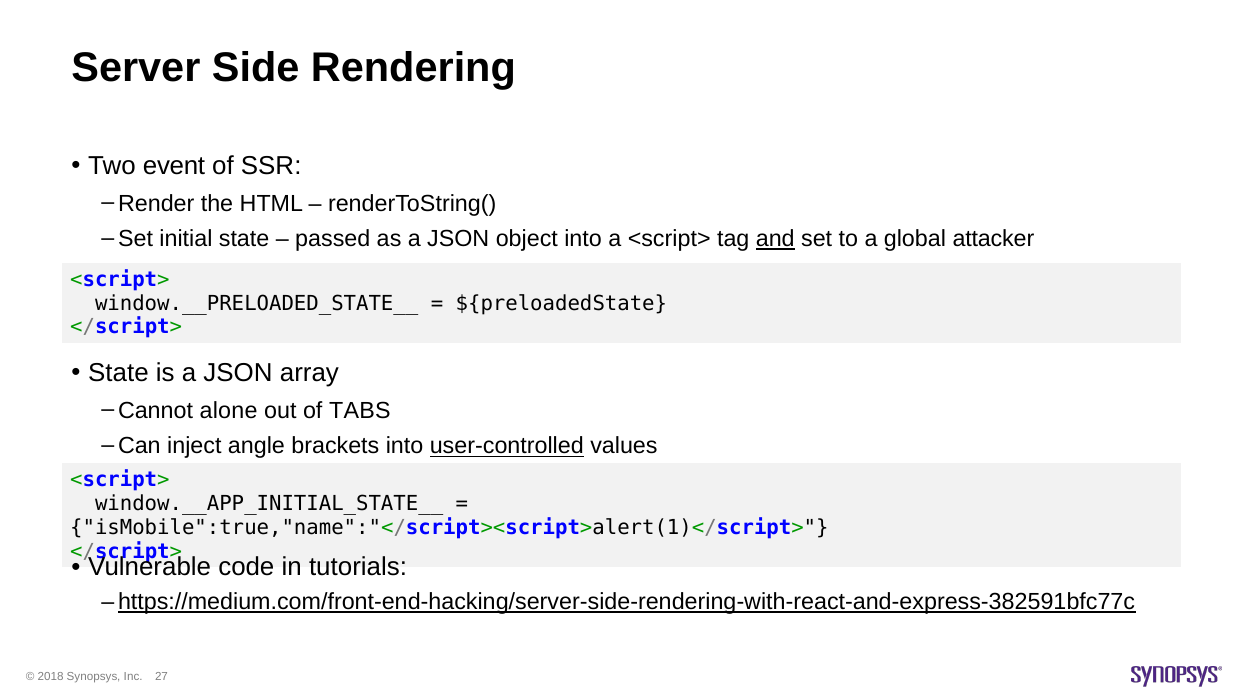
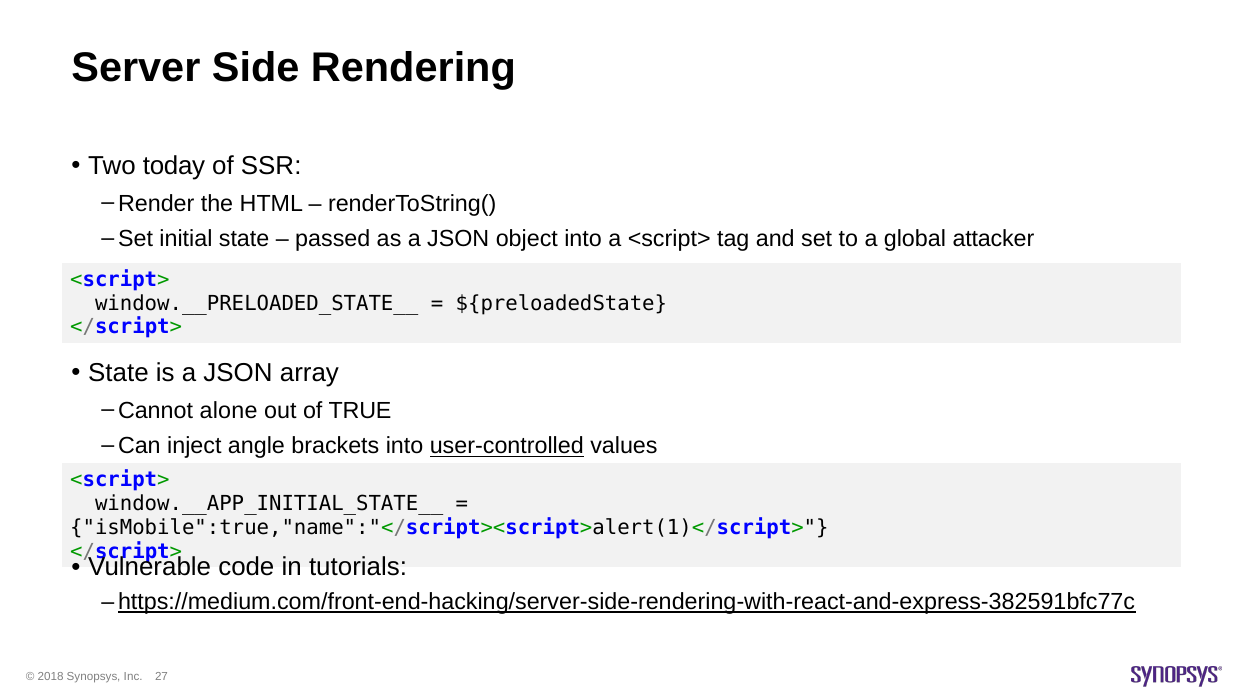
event: event -> today
and underline: present -> none
TABS: TABS -> TRUE
